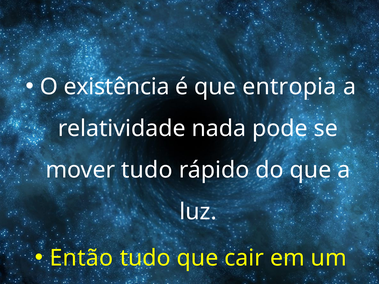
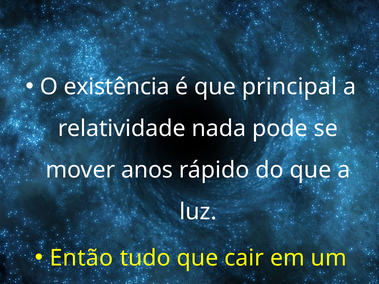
entropia: entropia -> principal
mover tudo: tudo -> anos
